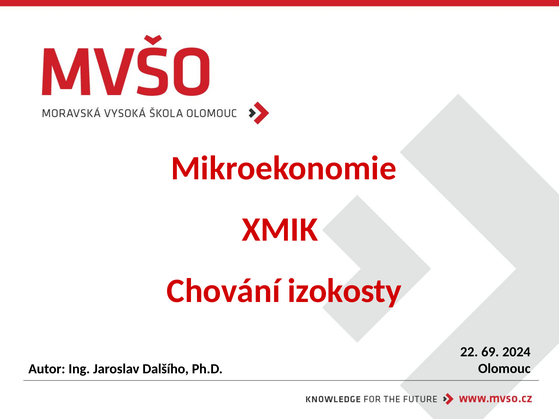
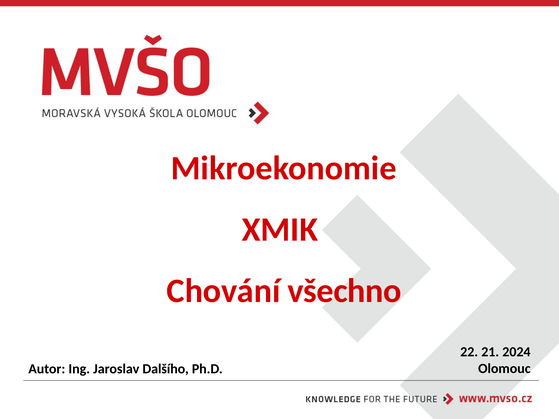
izokosty: izokosty -> všechno
69: 69 -> 21
